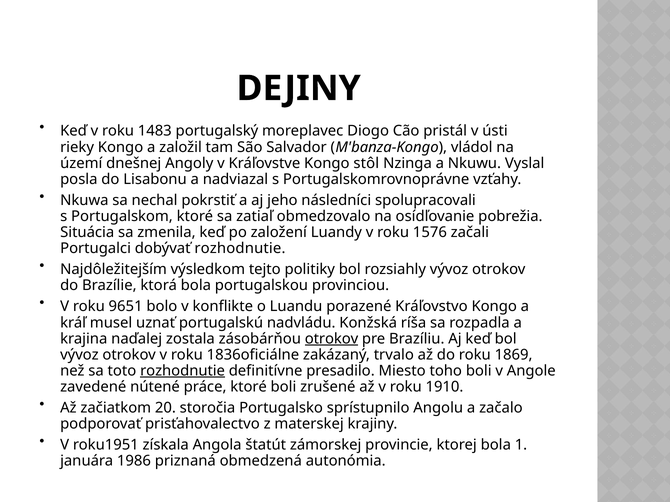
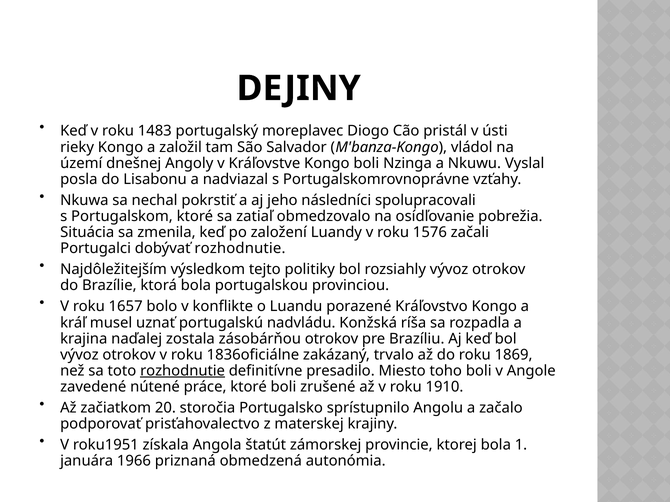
Kongo stôl: stôl -> boli
9651: 9651 -> 1657
otrokov at (332, 339) underline: present -> none
1986: 1986 -> 1966
